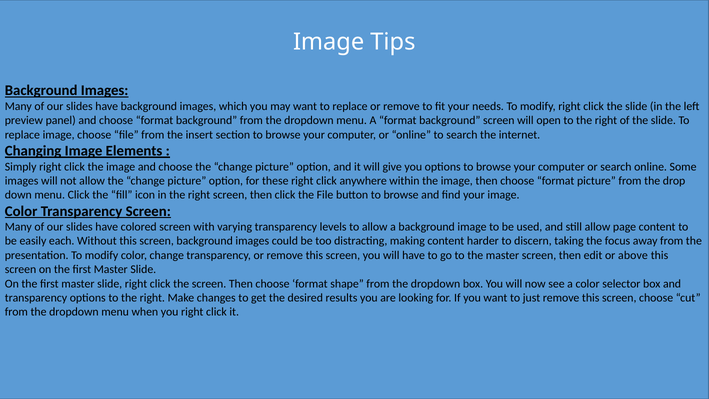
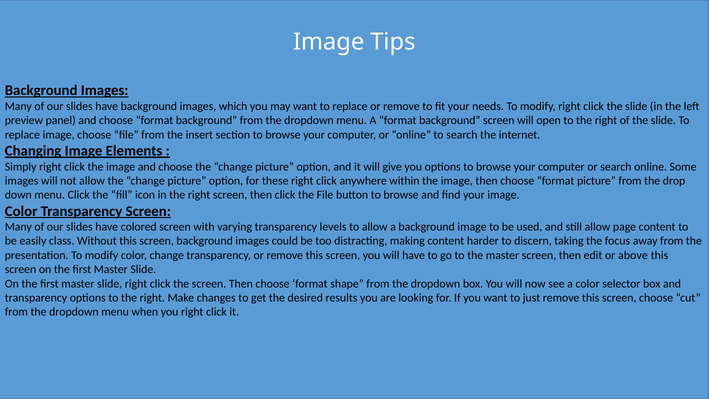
each: each -> class
